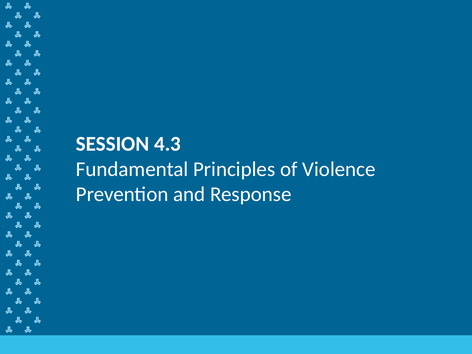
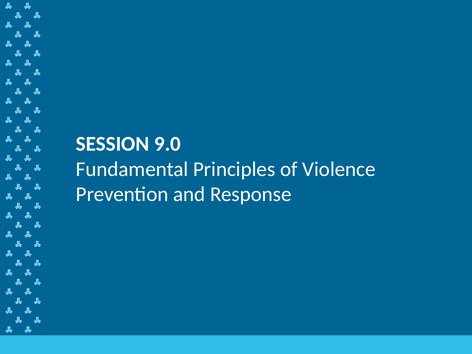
4.3: 4.3 -> 9.0
